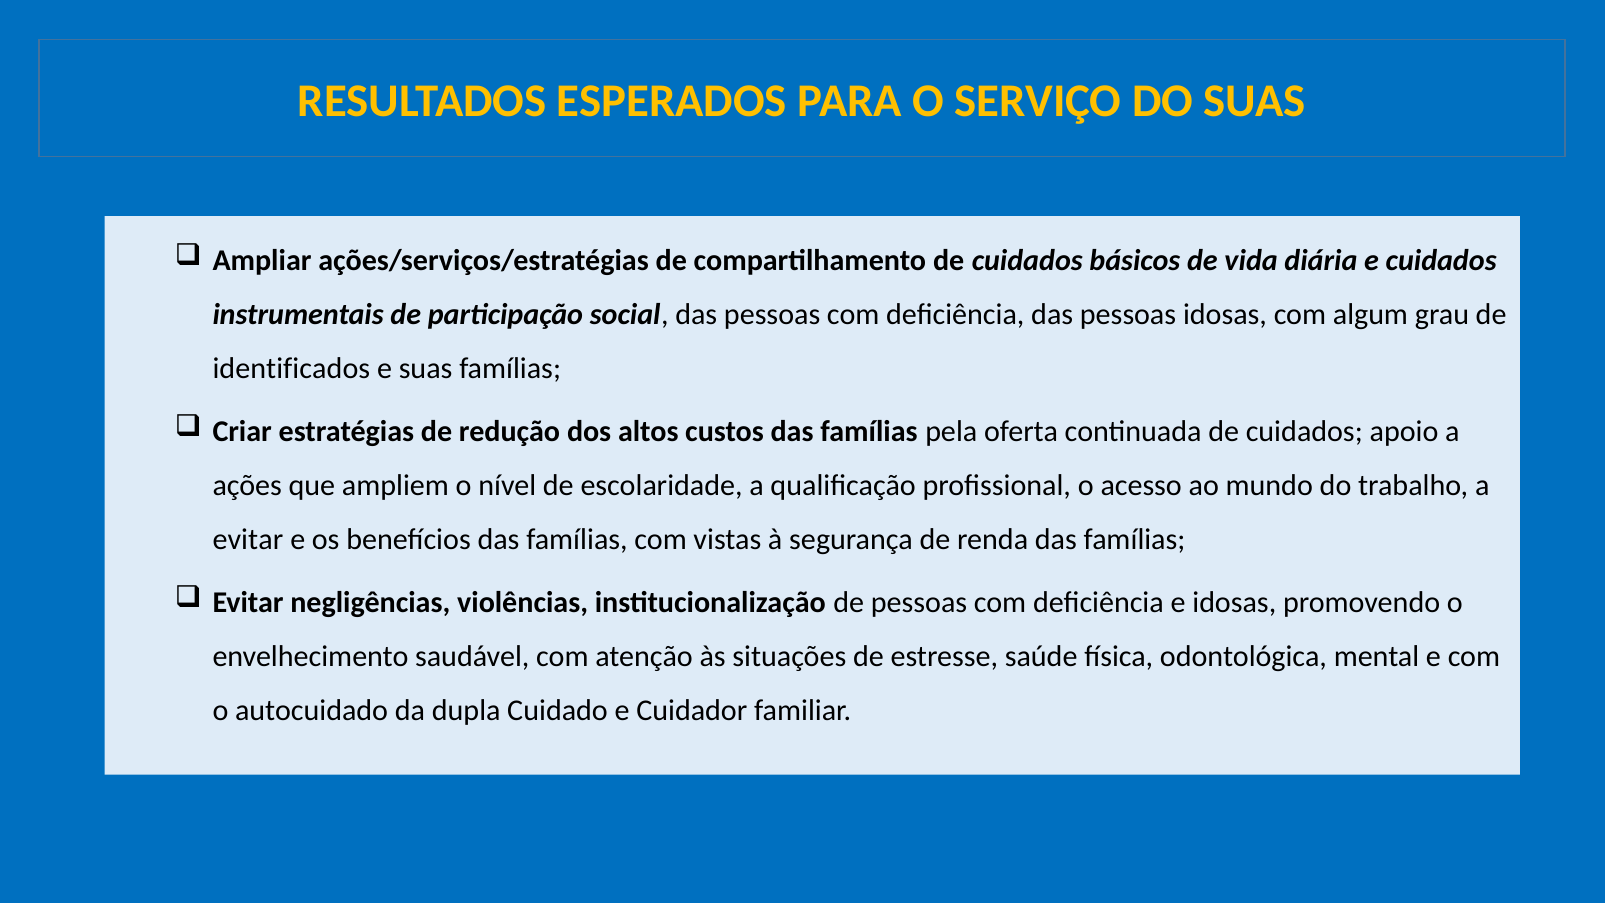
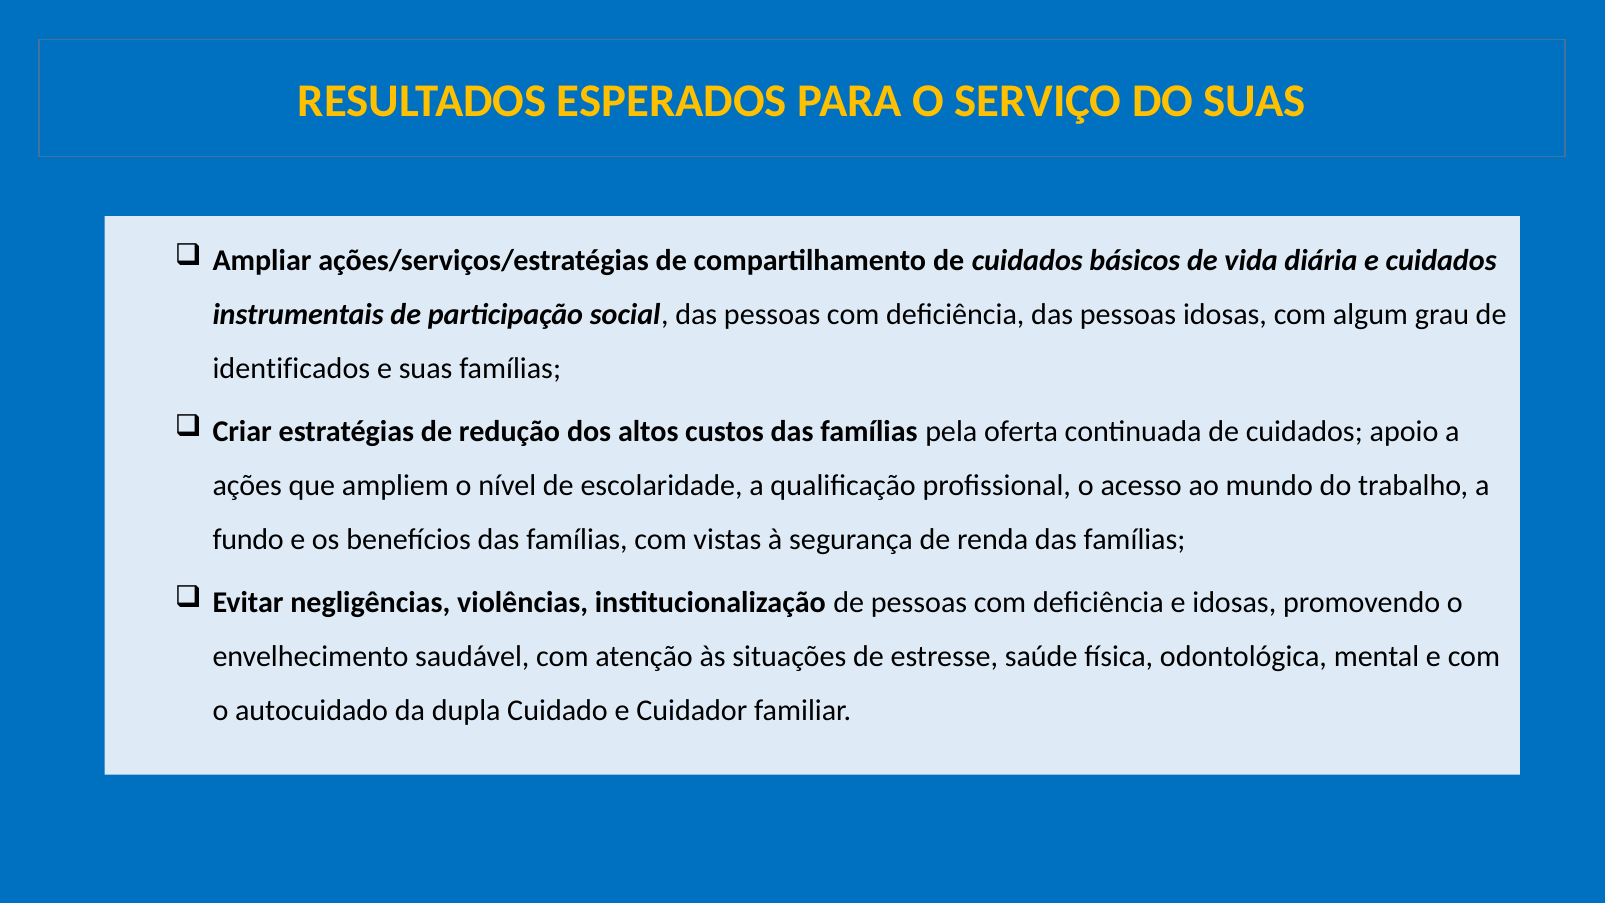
evitar at (248, 540): evitar -> fundo
